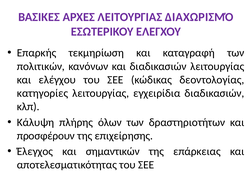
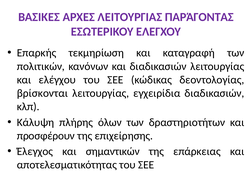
ΔΙΑΧΩΡΙΣΜΌ: ΔΙΑΧΩΡΙΣΜΌ -> ΠΑΡΆΓΟΝΤΑΣ
κατηγορίες: κατηγορίες -> βρίσκονται
